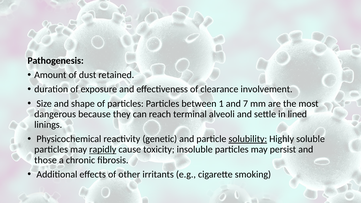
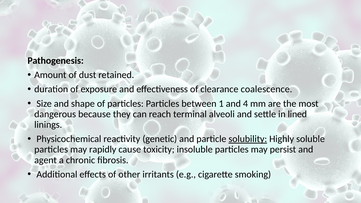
involvement: involvement -> coalescence
7: 7 -> 4
rapidly underline: present -> none
those: those -> agent
